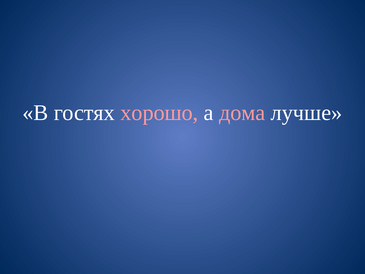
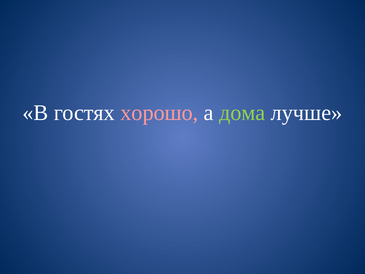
дома colour: pink -> light green
